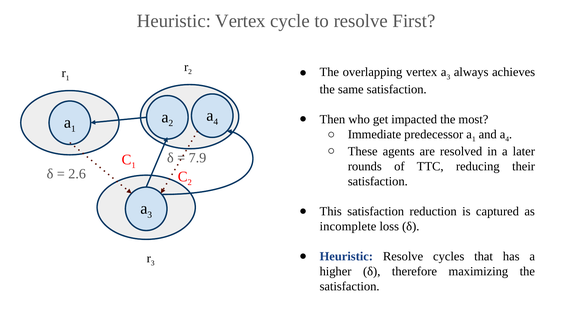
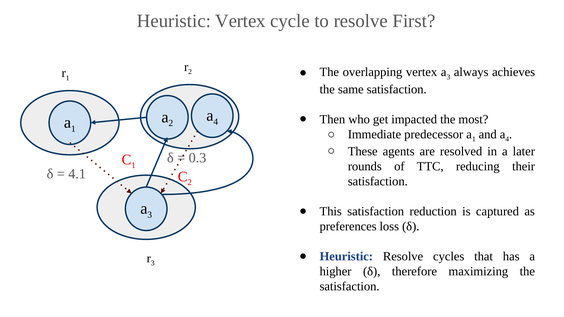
7.9: 7.9 -> 0.3
2.6: 2.6 -> 4.1
incomplete: incomplete -> preferences
